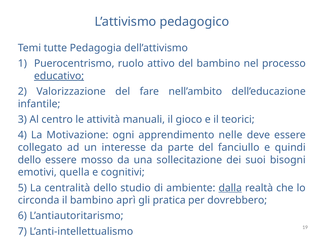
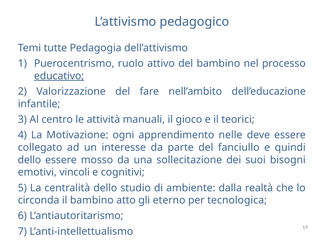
quella: quella -> vincoli
dalla underline: present -> none
aprì: aprì -> atto
pratica: pratica -> eterno
dovrebbero: dovrebbero -> tecnologica
